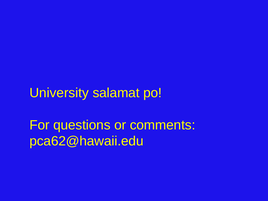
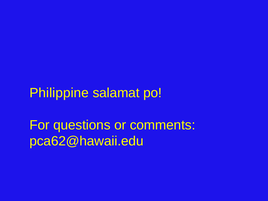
University: University -> Philippine
